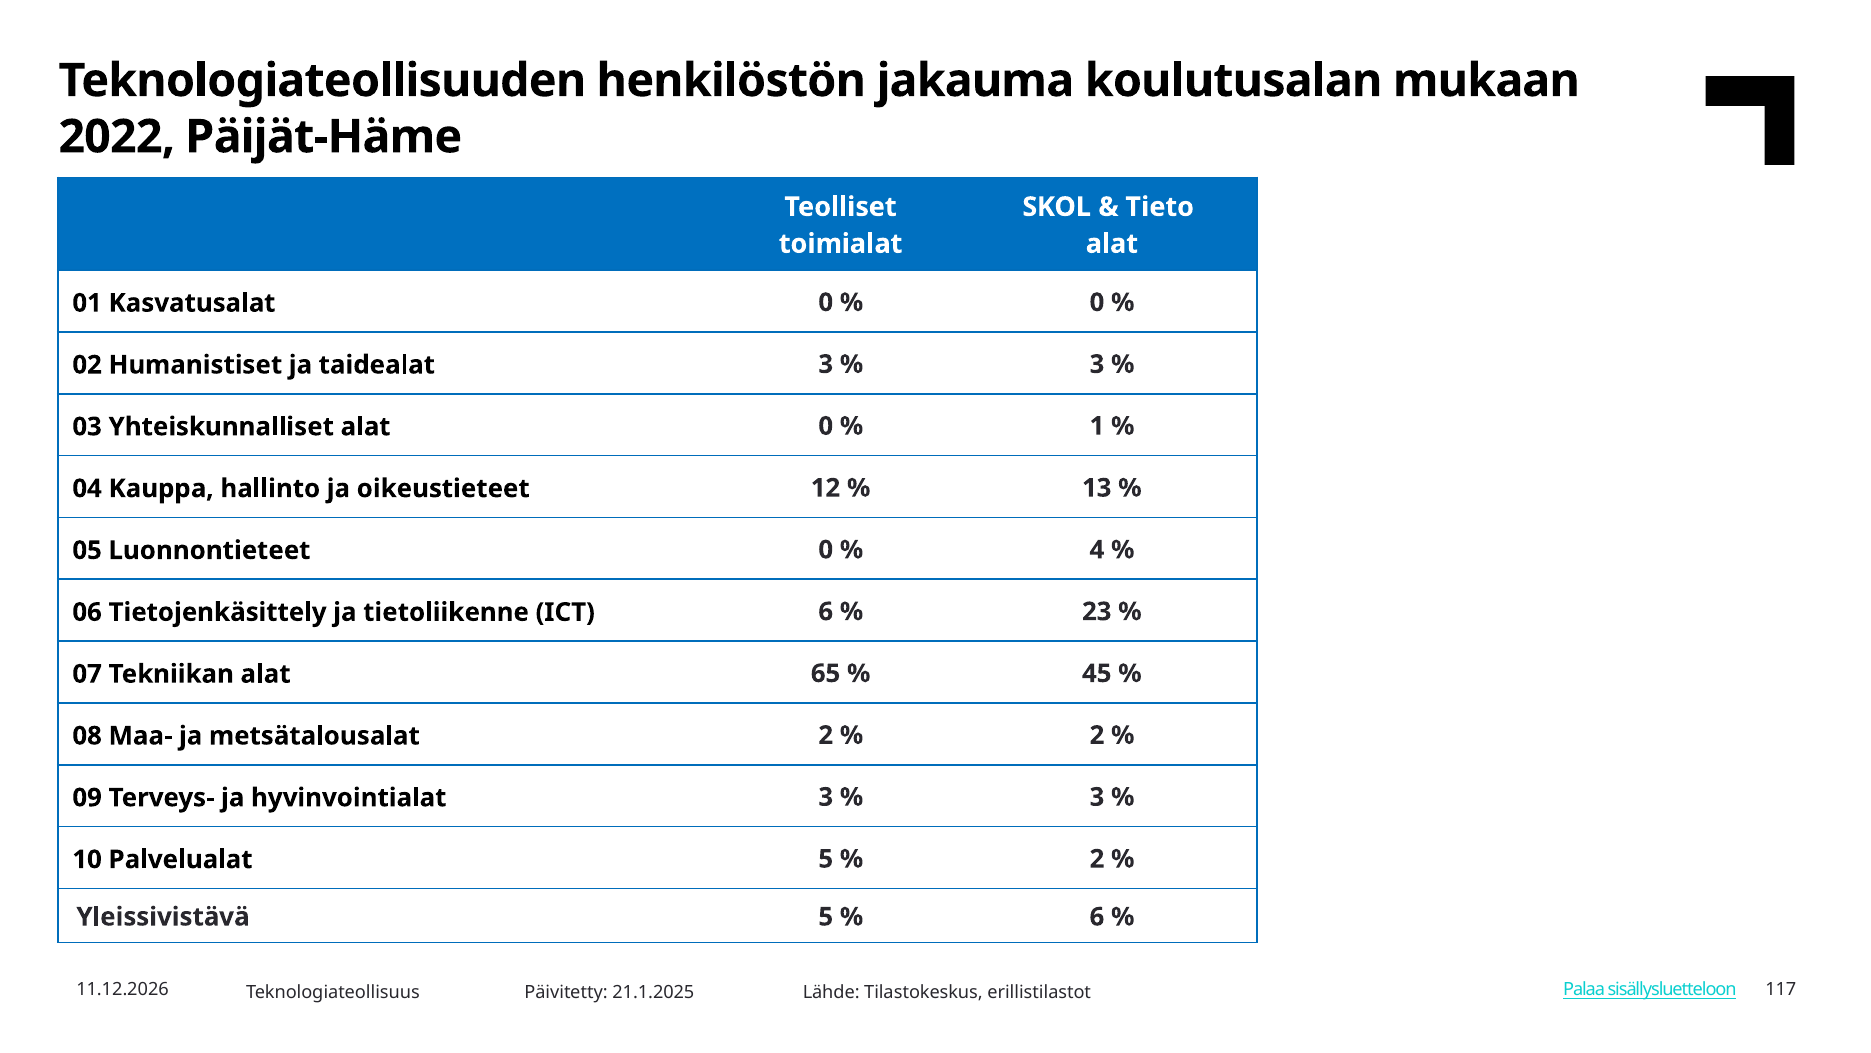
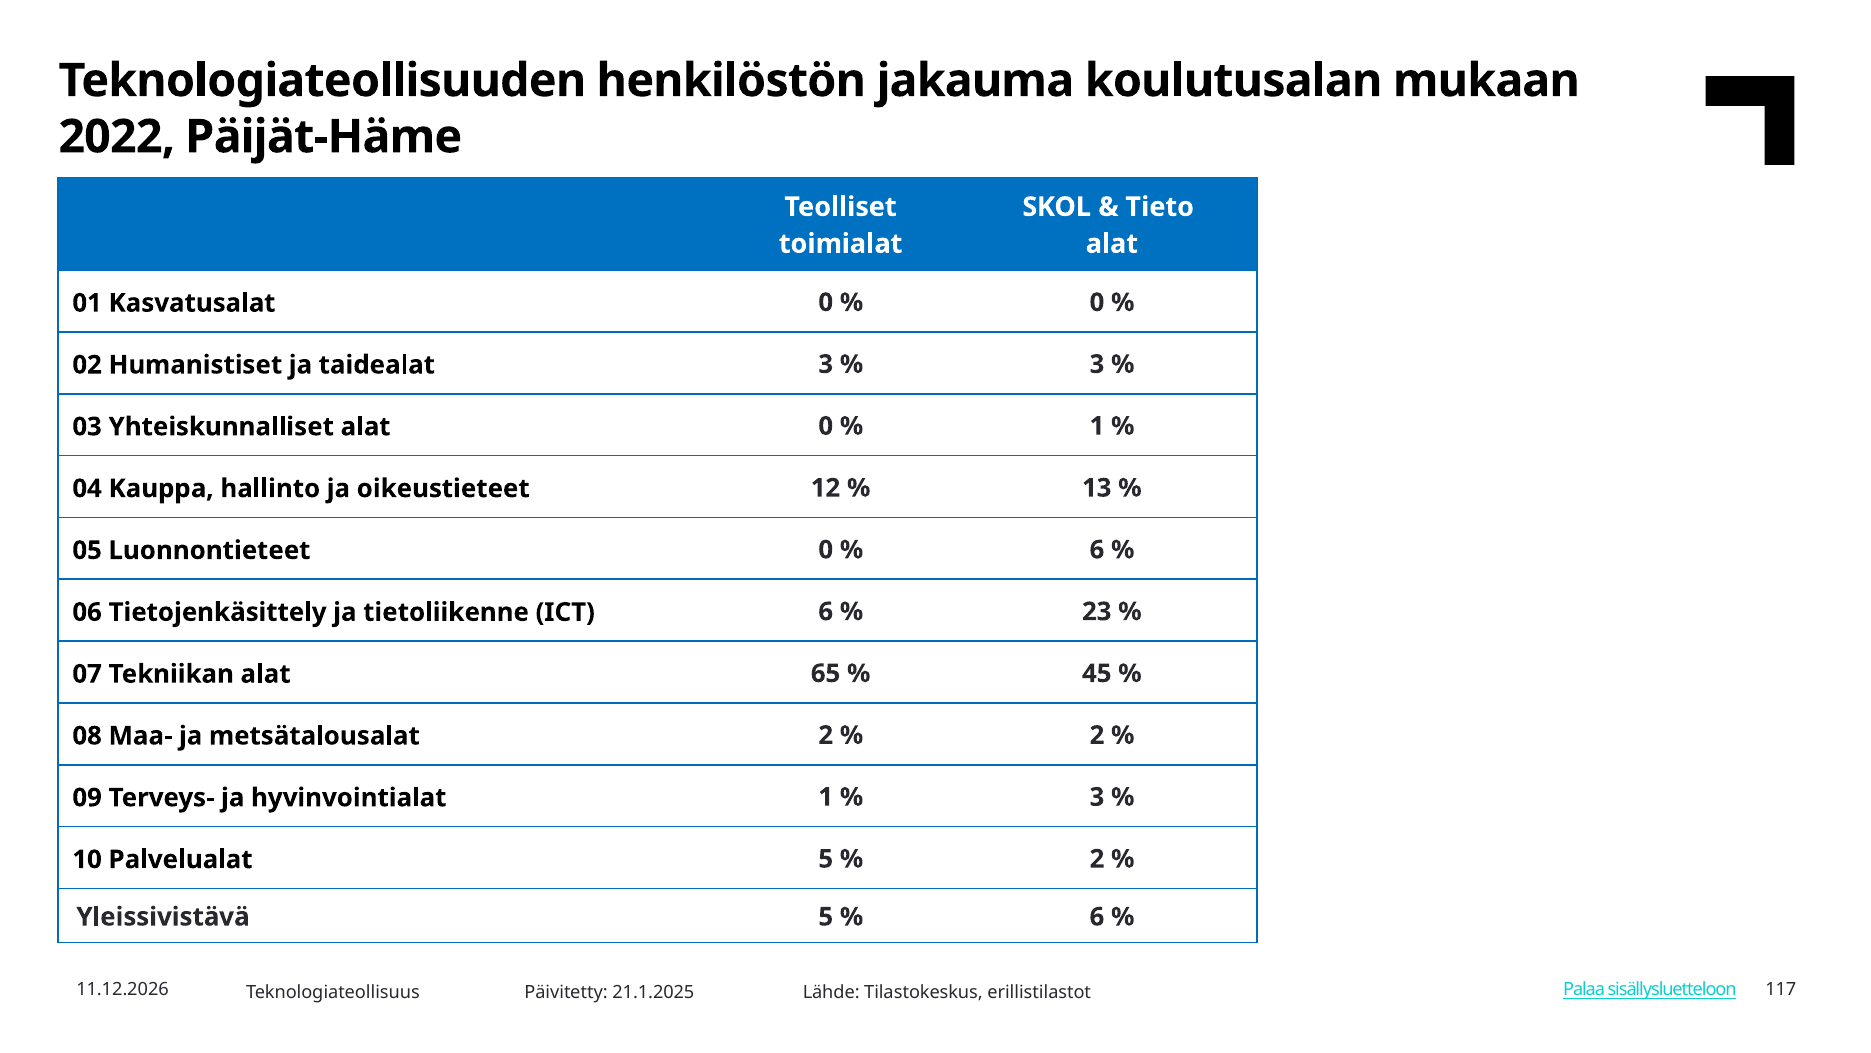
4 at (1097, 550): 4 -> 6
hyvinvointialat 3: 3 -> 1
